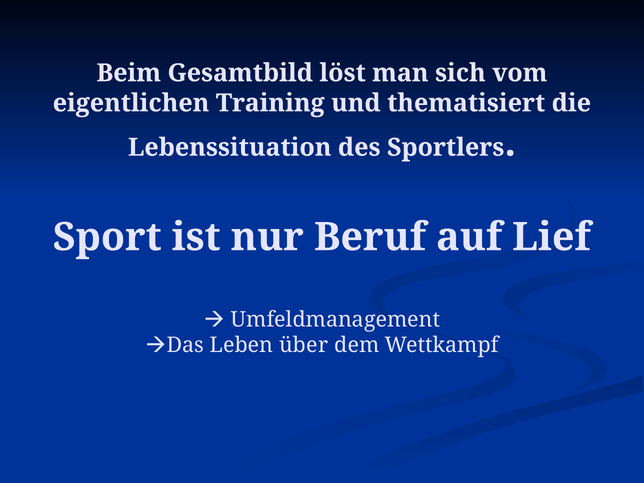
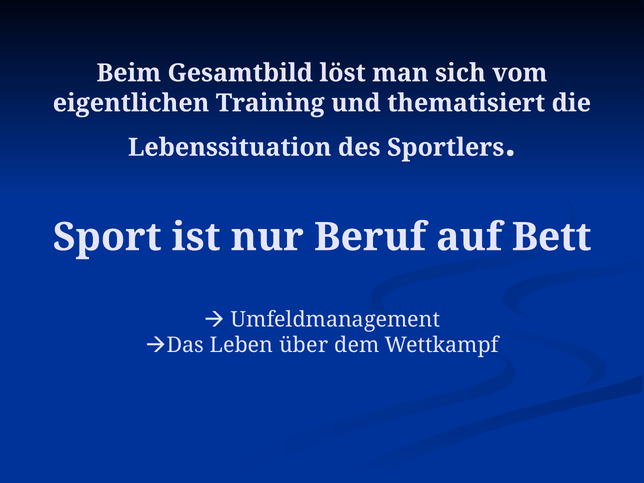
Lief: Lief -> Bett
